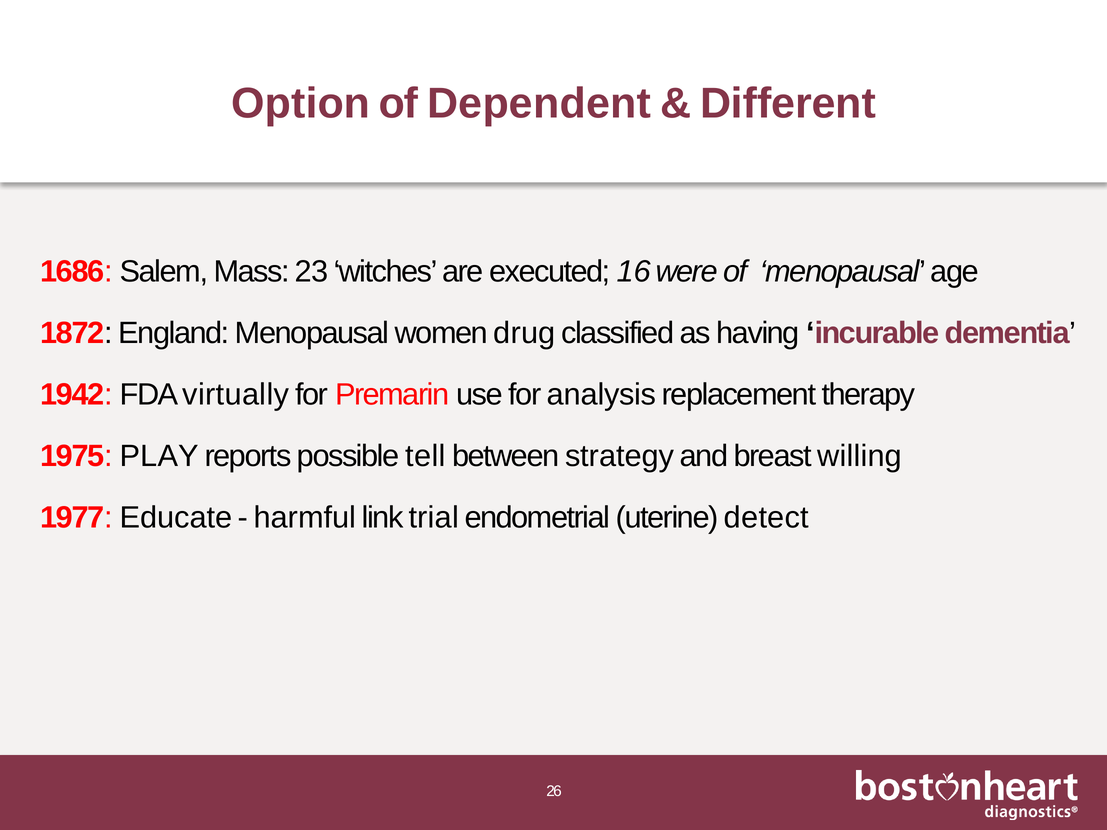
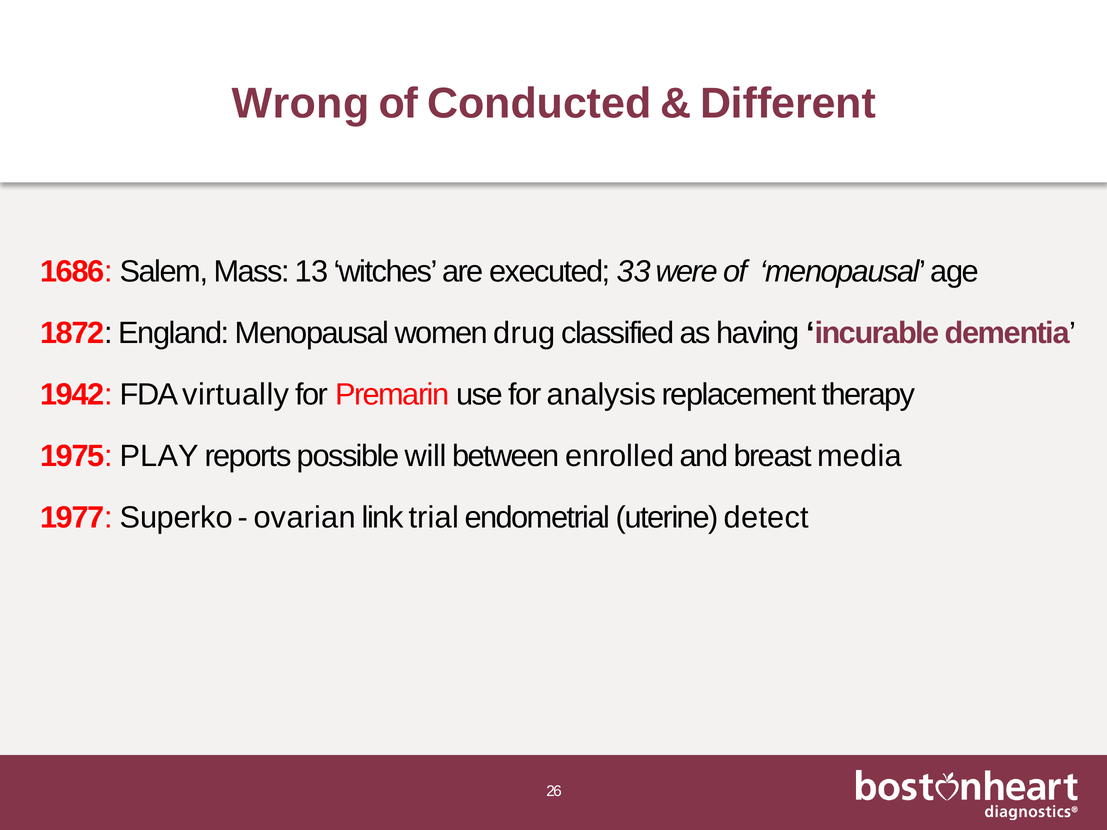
Option: Option -> Wrong
Dependent: Dependent -> Conducted
23: 23 -> 13
16: 16 -> 33
tell: tell -> will
strategy: strategy -> enrolled
willing: willing -> media
Educate: Educate -> Superko
harmful: harmful -> ovarian
